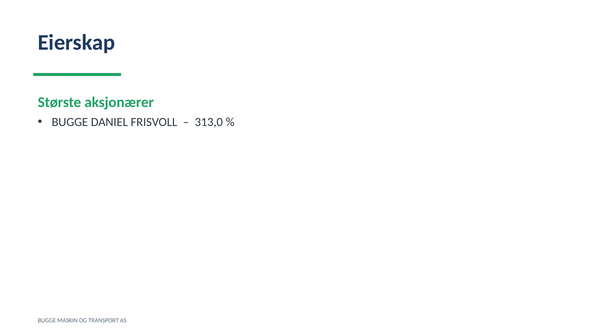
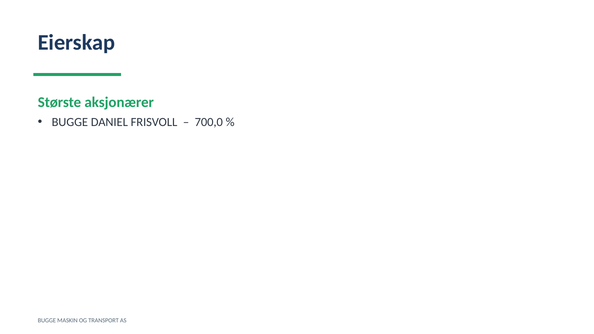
313,0: 313,0 -> 700,0
